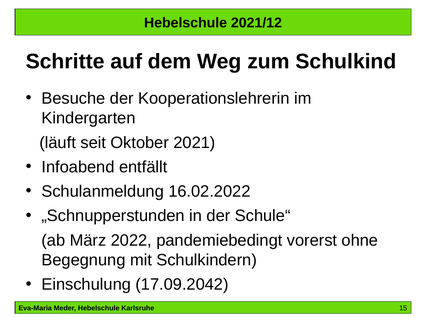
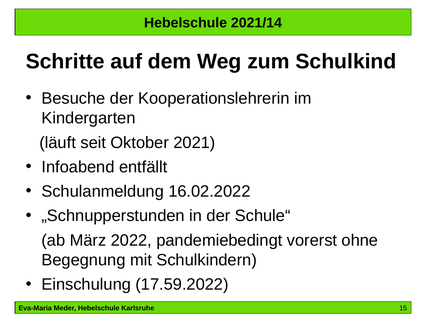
2021/12: 2021/12 -> 2021/14
17.09.2042: 17.09.2042 -> 17.59.2022
